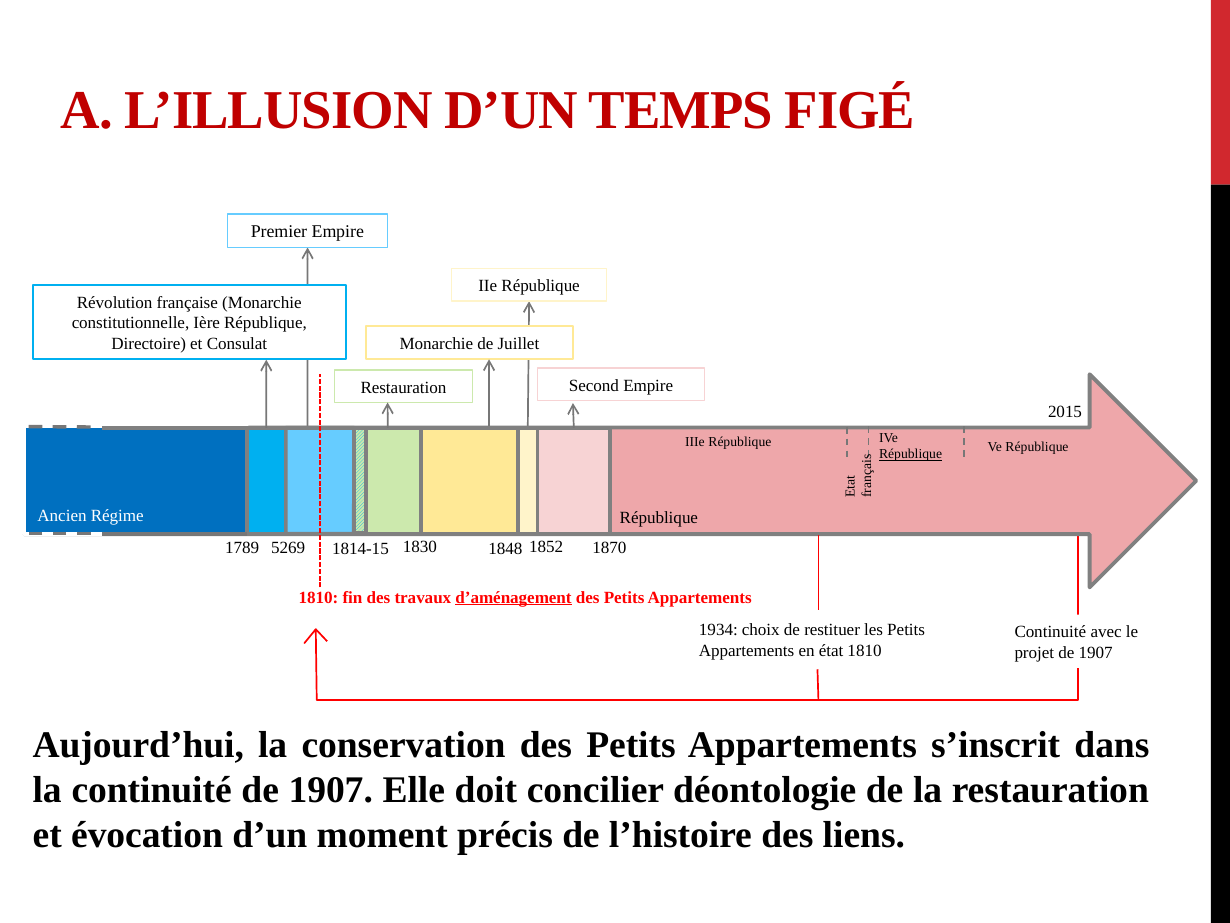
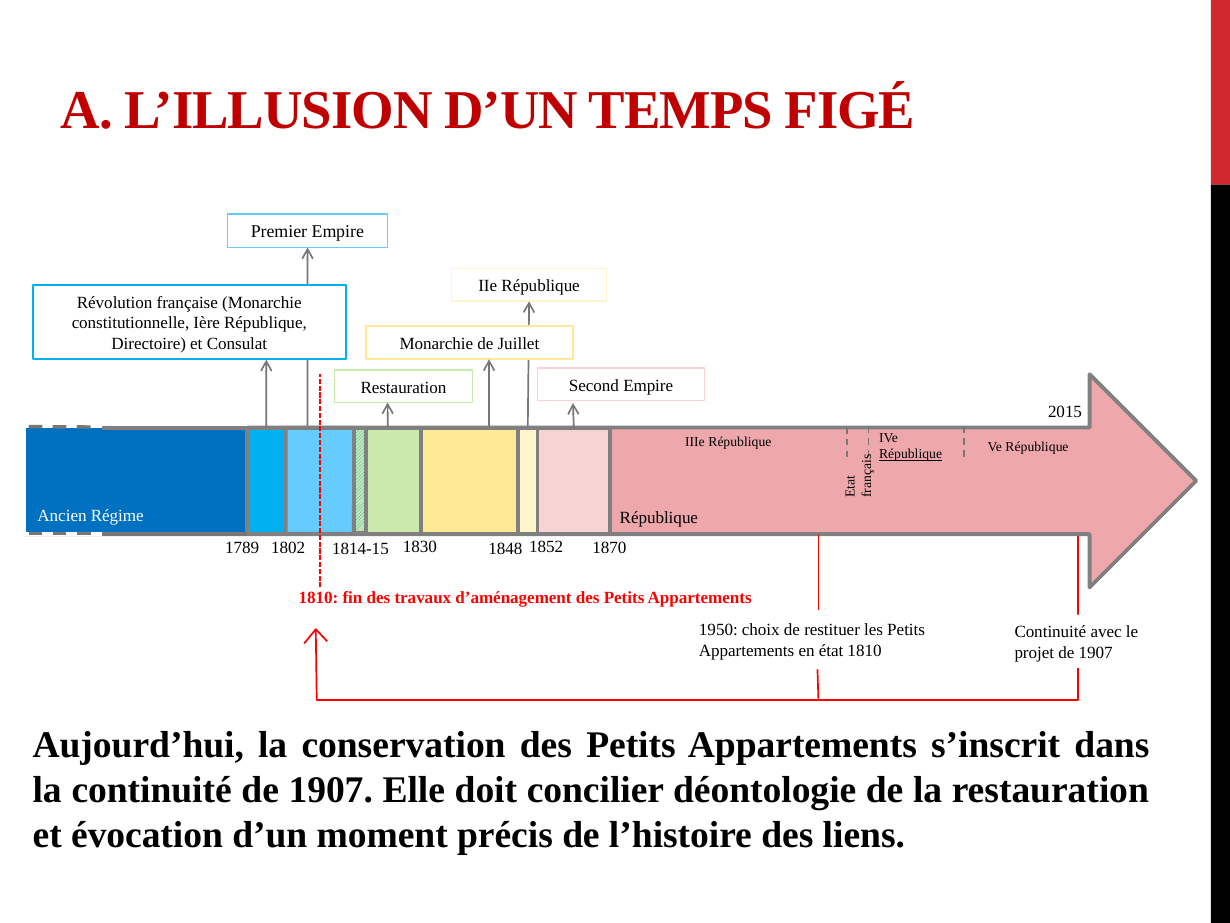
5269: 5269 -> 1802
d’aménagement underline: present -> none
1934: 1934 -> 1950
